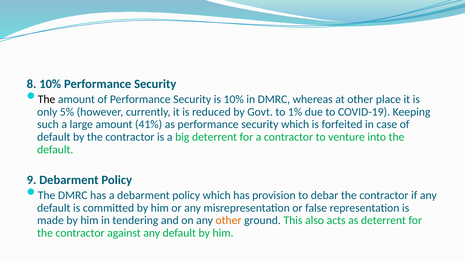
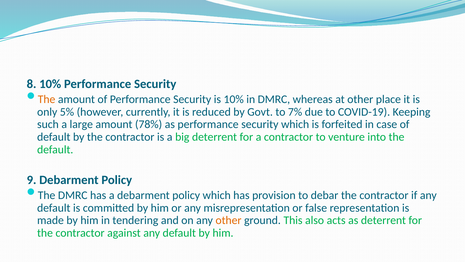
The at (47, 99) colour: black -> orange
1%: 1% -> 7%
41%: 41% -> 78%
